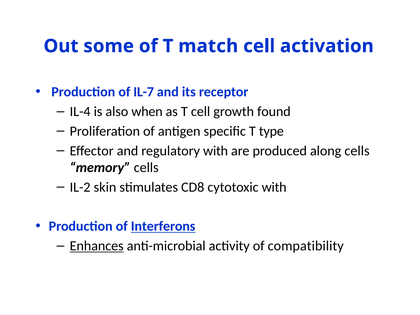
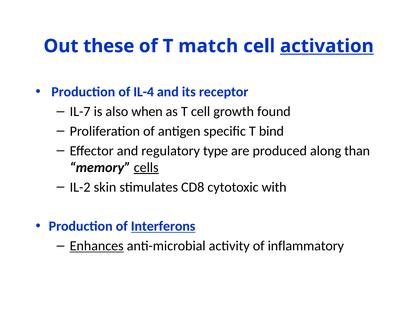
some: some -> these
activation underline: none -> present
IL-7: IL-7 -> IL-4
IL-4: IL-4 -> IL-7
type: type -> bind
regulatory with: with -> type
along cells: cells -> than
cells at (146, 168) underline: none -> present
compatibility: compatibility -> inflammatory
